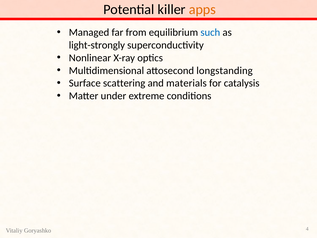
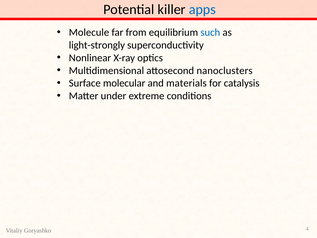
apps colour: orange -> blue
Managed: Managed -> Molecule
longstanding: longstanding -> nanoclusters
scattering: scattering -> molecular
